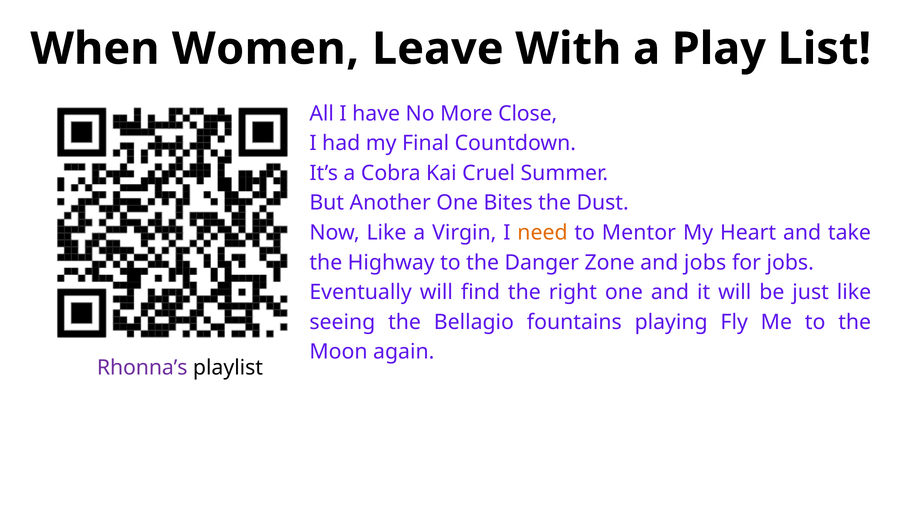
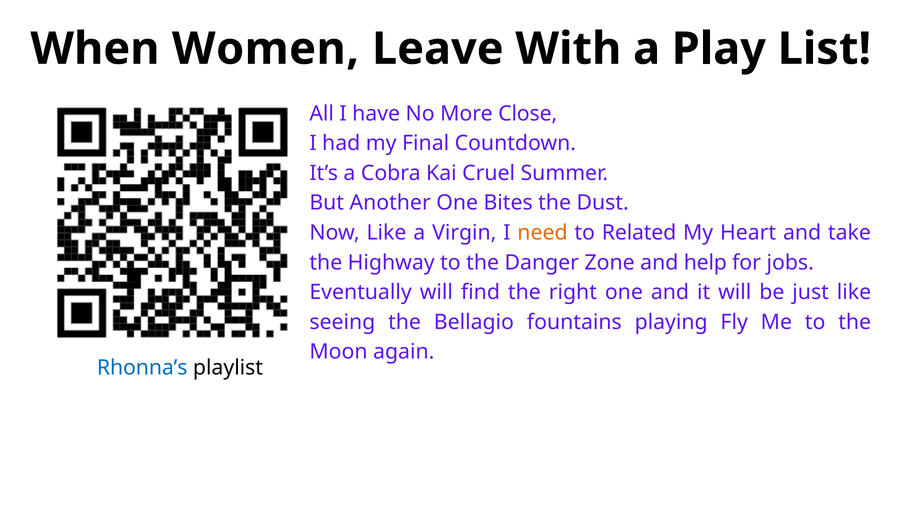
Mentor: Mentor -> Related
and jobs: jobs -> help
Rhonna’s colour: purple -> blue
